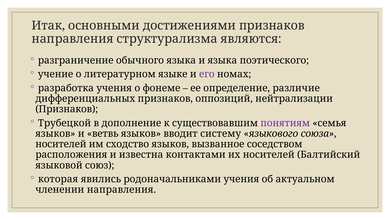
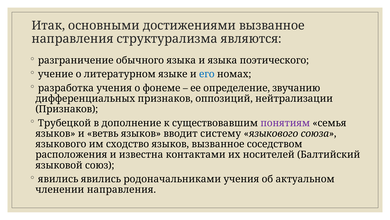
достижениями признаков: признаков -> вызванное
его colour: purple -> blue
различие: различие -> звучанию
носителей at (61, 144): носителей -> языкового
которая at (58, 179): которая -> явились
